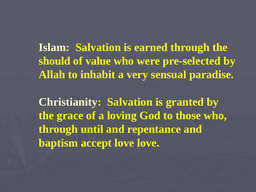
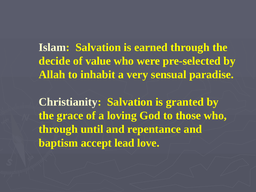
should: should -> decide
accept love: love -> lead
